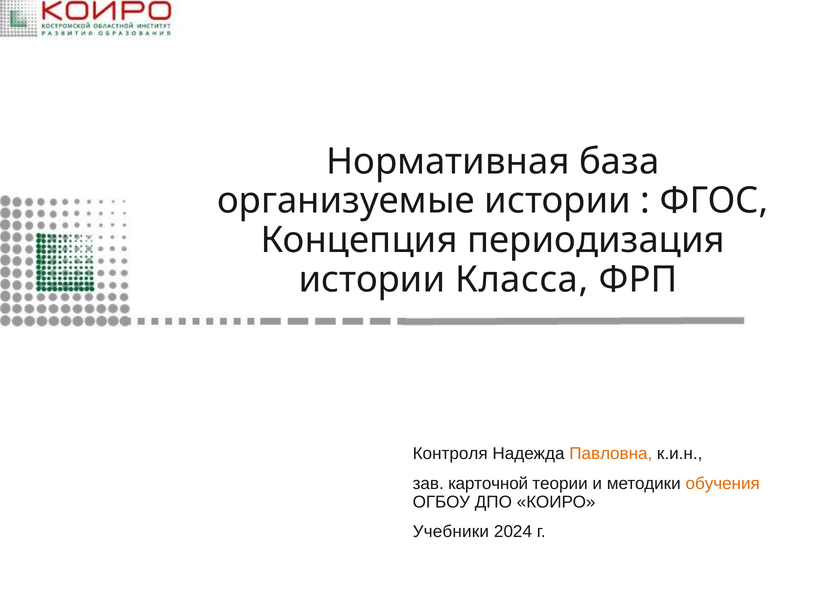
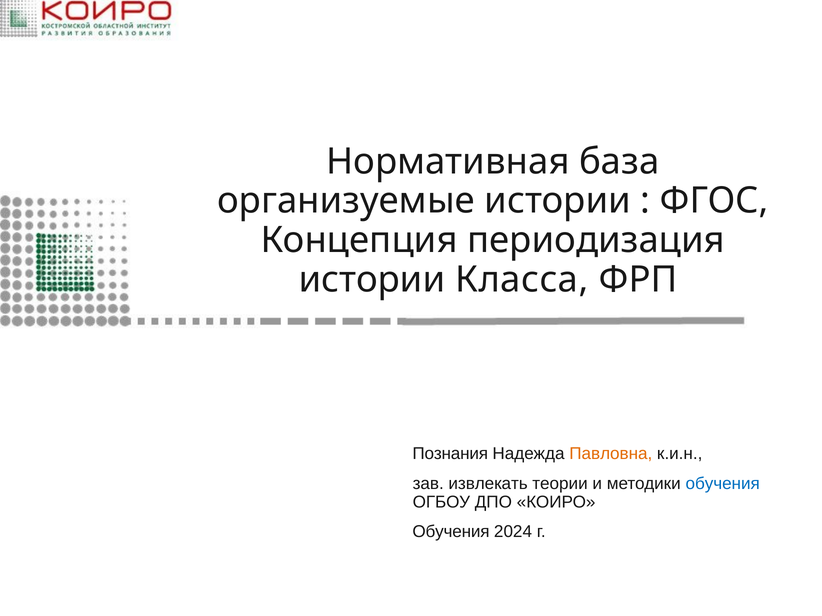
Контроля: Контроля -> Познания
карточной: карточной -> извлекать
обучения at (723, 484) colour: orange -> blue
Учебники at (451, 532): Учебники -> Обучения
